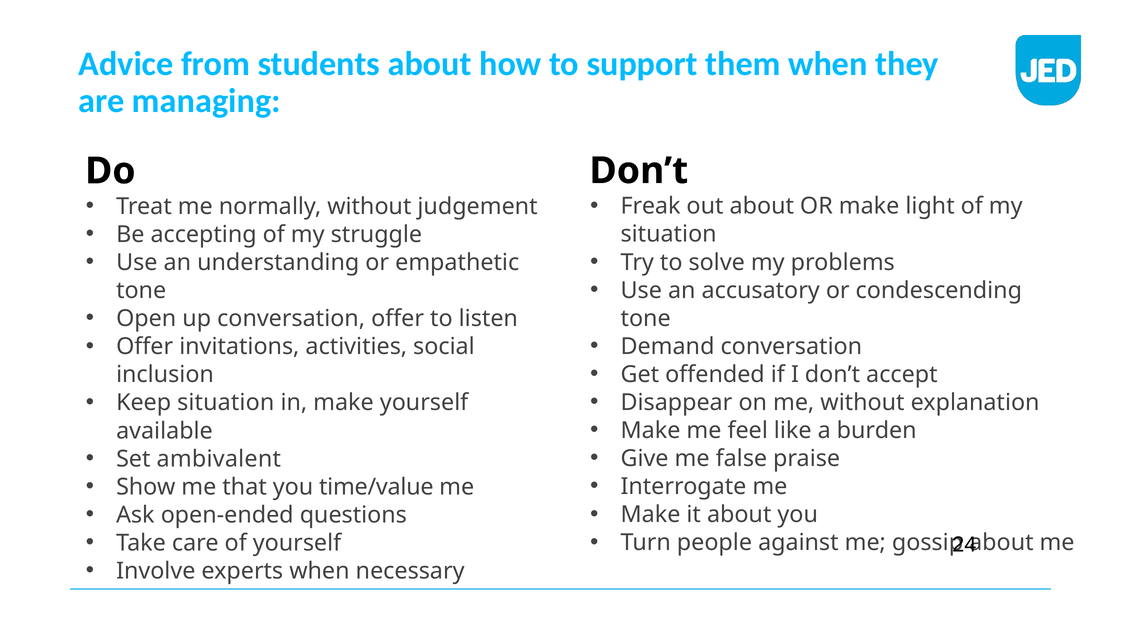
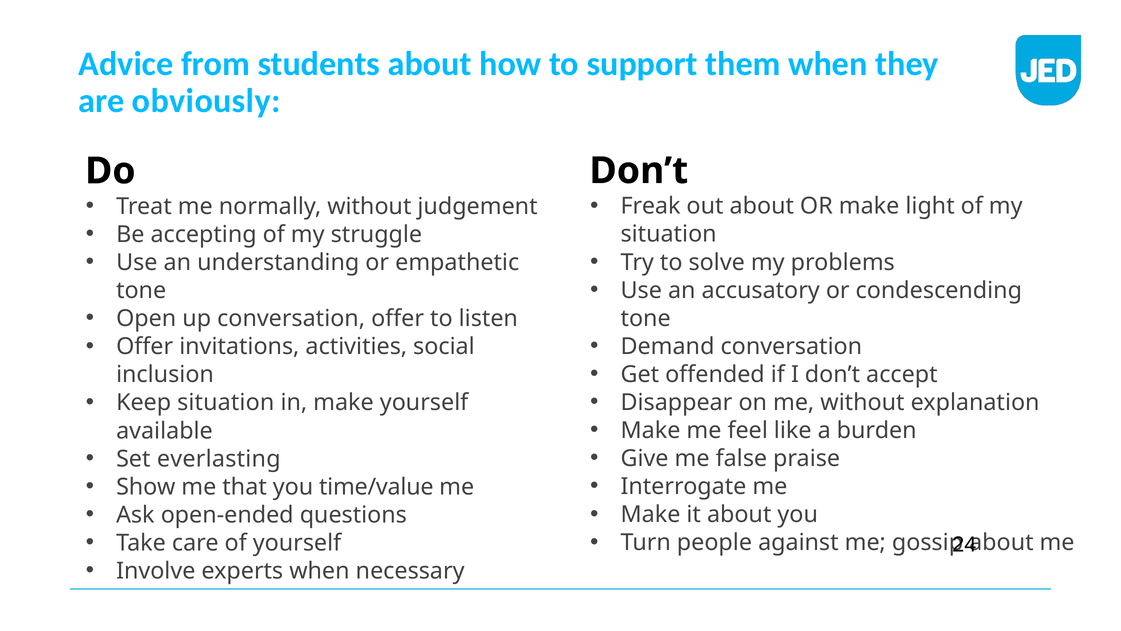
managing: managing -> obviously
ambivalent: ambivalent -> everlasting
